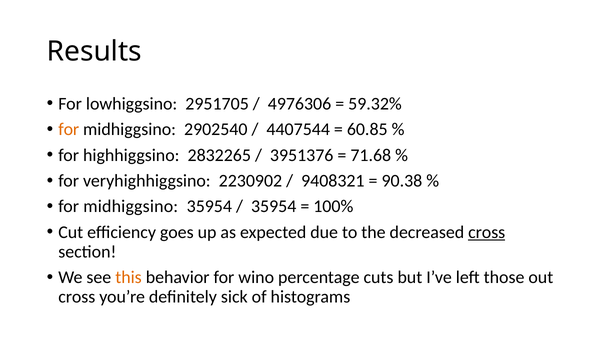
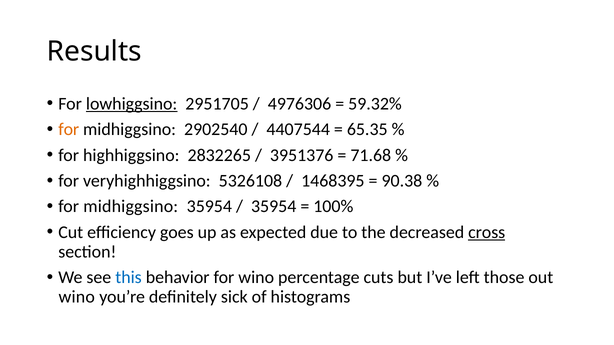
lowhiggsino underline: none -> present
60.85: 60.85 -> 65.35
2230902: 2230902 -> 5326108
9408321: 9408321 -> 1468395
this colour: orange -> blue
cross at (77, 297): cross -> wino
